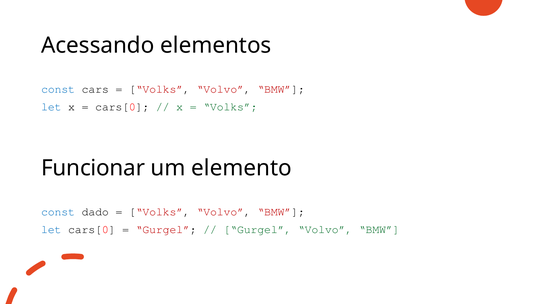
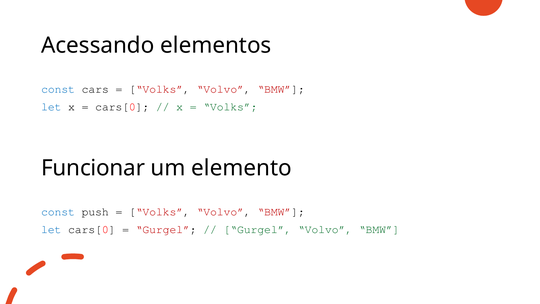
dado: dado -> push
